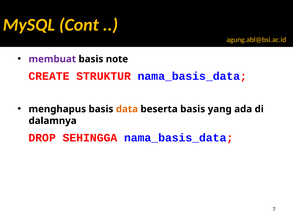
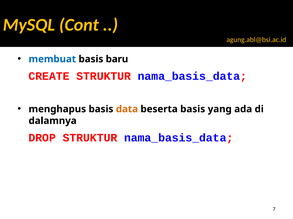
membuat colour: purple -> blue
note: note -> baru
DROP SEHINGGA: SEHINGGA -> STRUKTUR
